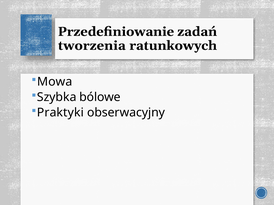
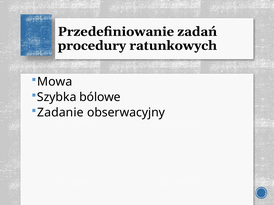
tworzenia: tworzenia -> procedury
Praktyki: Praktyki -> Zadanie
